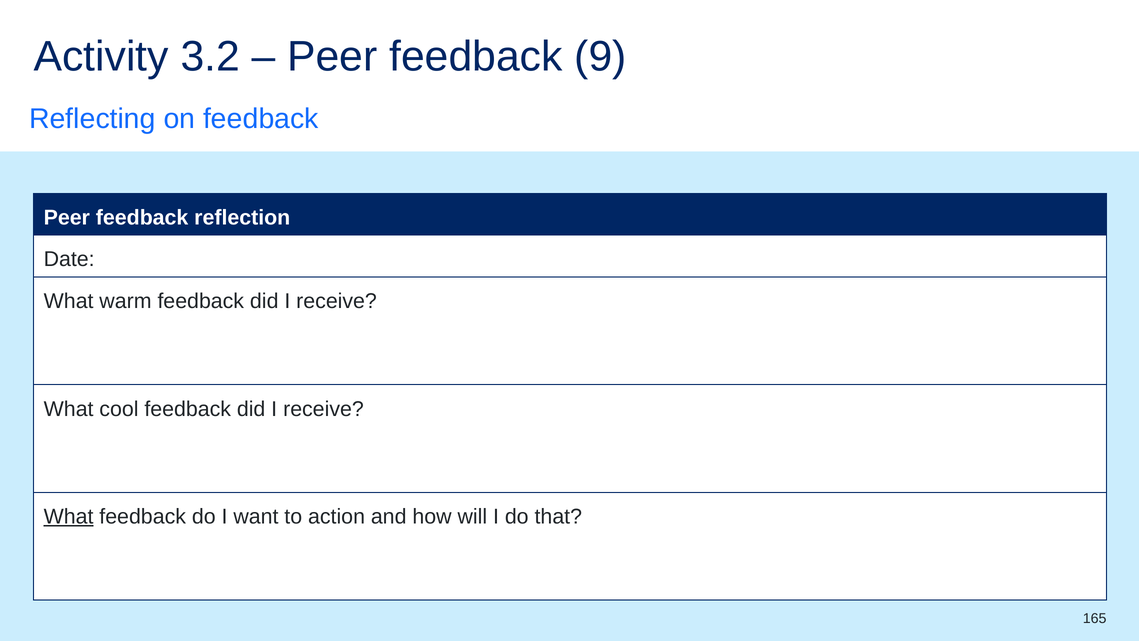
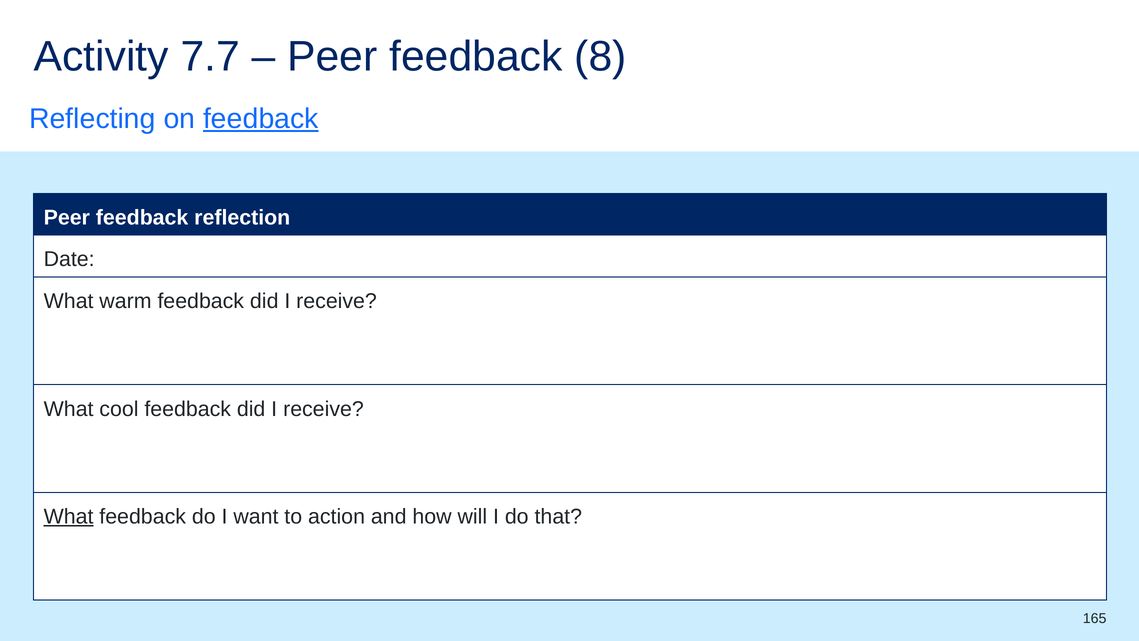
3.2: 3.2 -> 7.7
9: 9 -> 8
feedback at (261, 119) underline: none -> present
